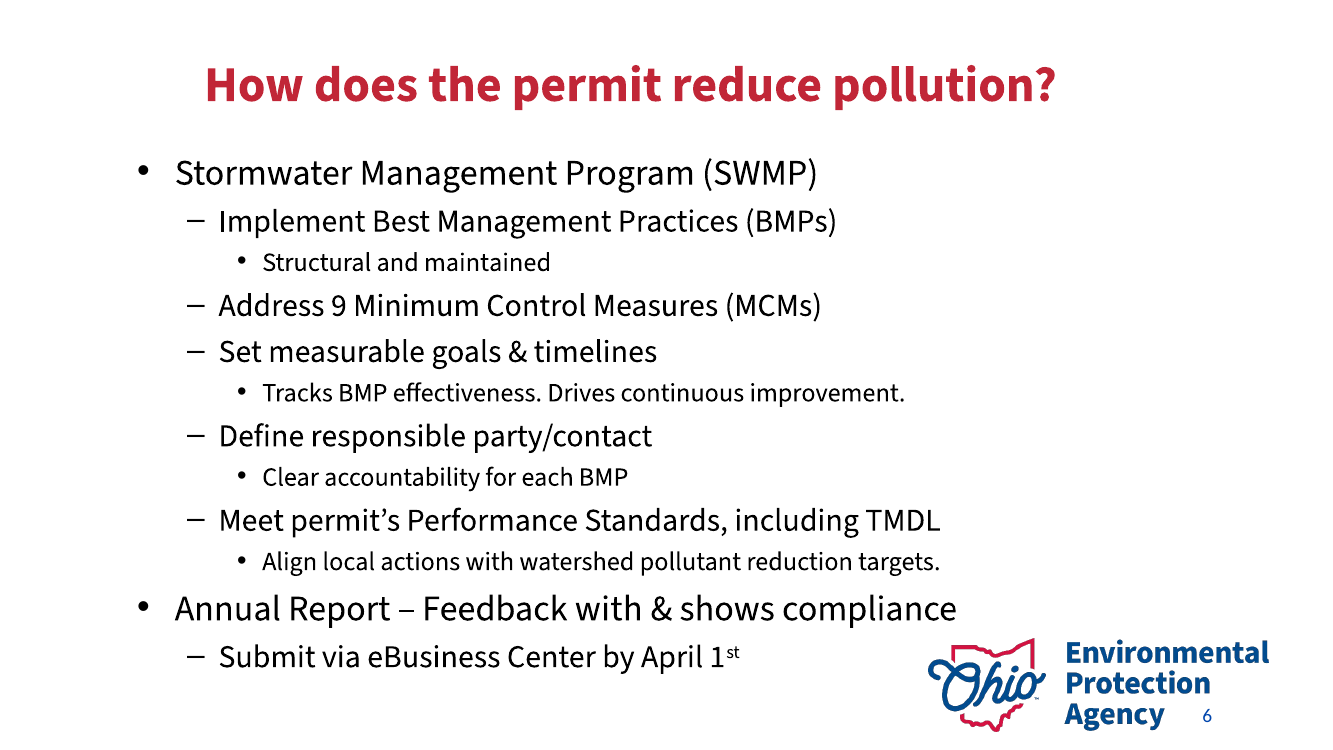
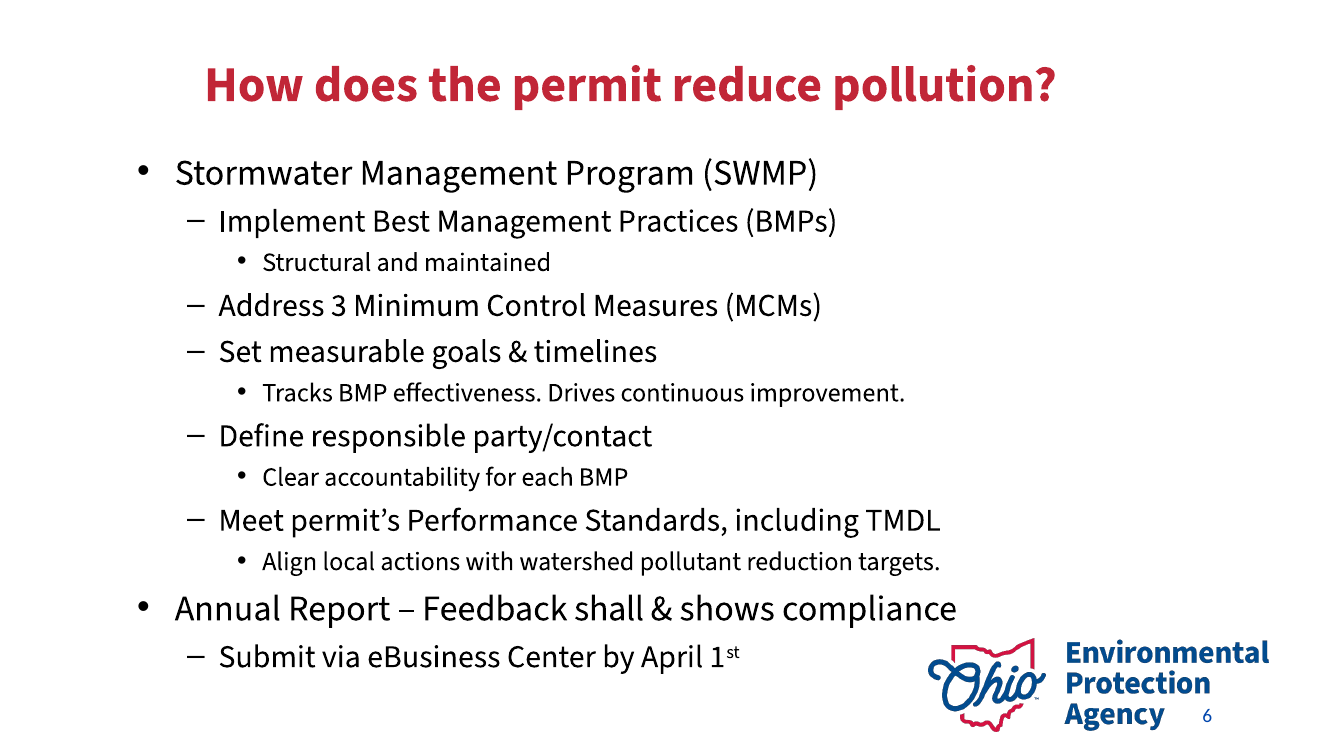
9: 9 -> 3
Feedback with: with -> shall
